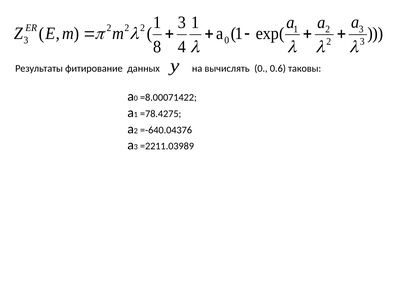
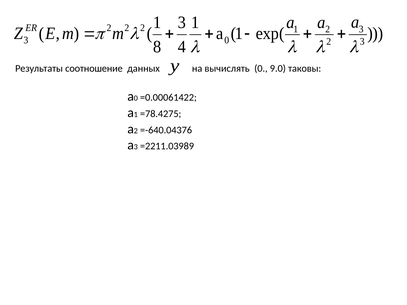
фитирование: фитирование -> соотношение
0.6: 0.6 -> 9.0
=8.00071422: =8.00071422 -> =0.00061422
